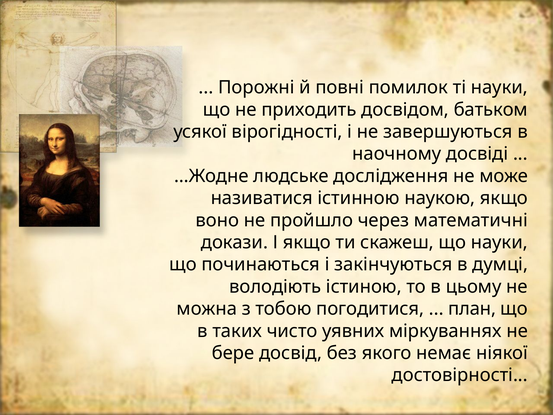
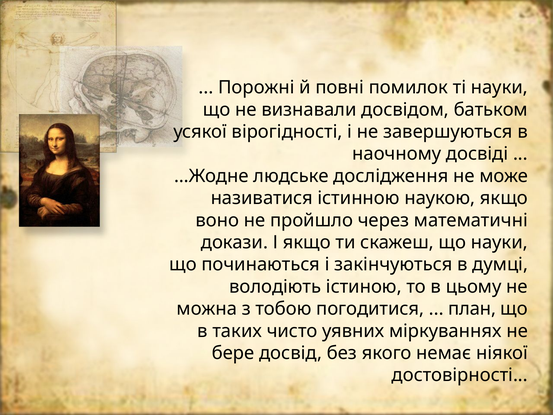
приходить: приходить -> визнавали
